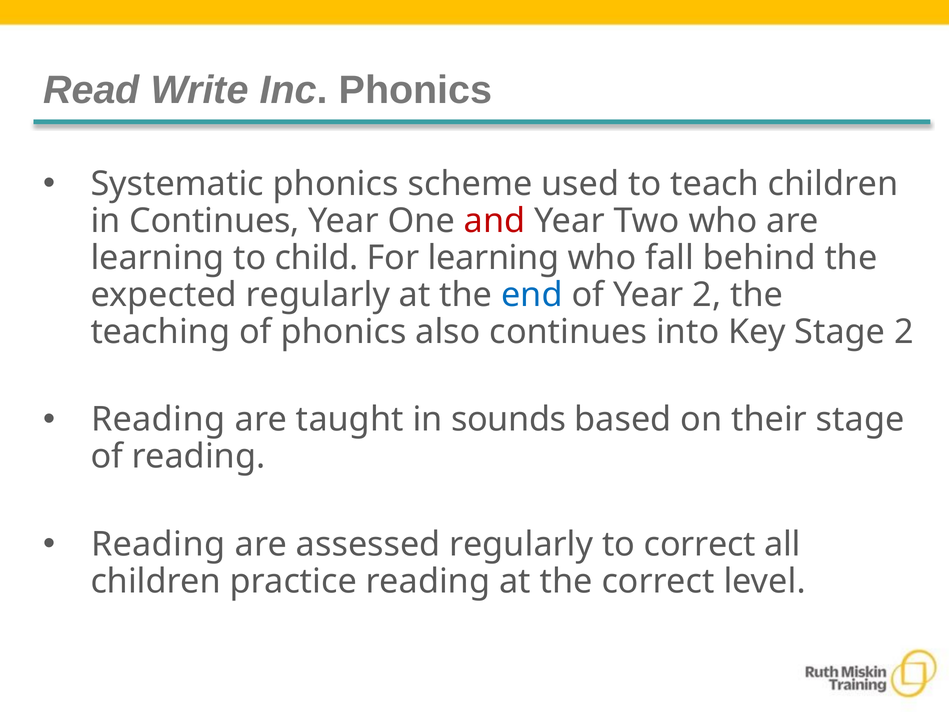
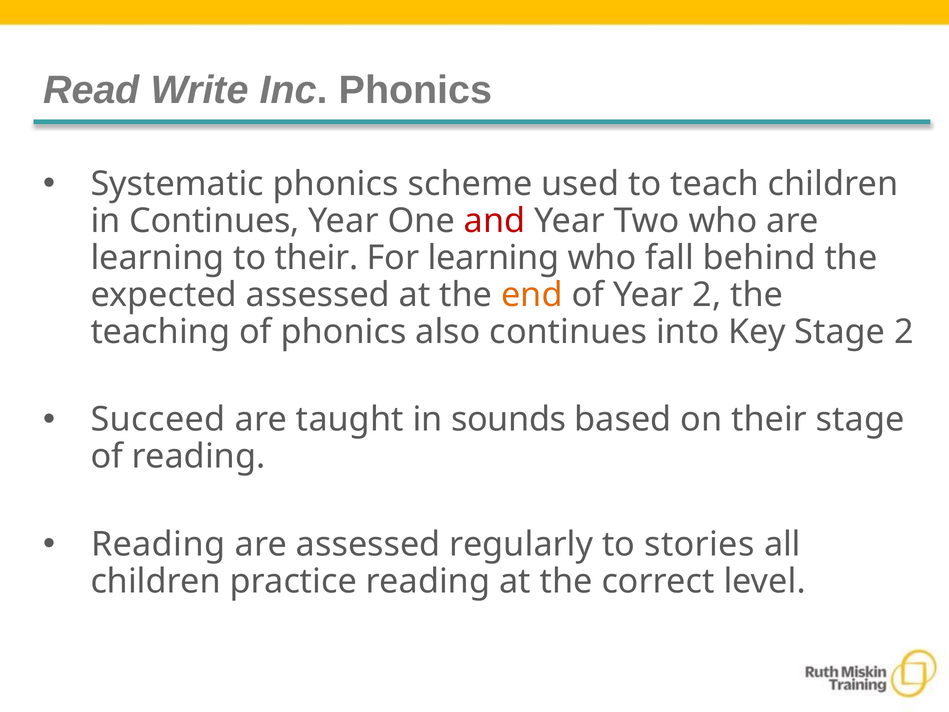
to child: child -> their
expected regularly: regularly -> assessed
end colour: blue -> orange
Reading at (158, 419): Reading -> Succeed
to correct: correct -> stories
